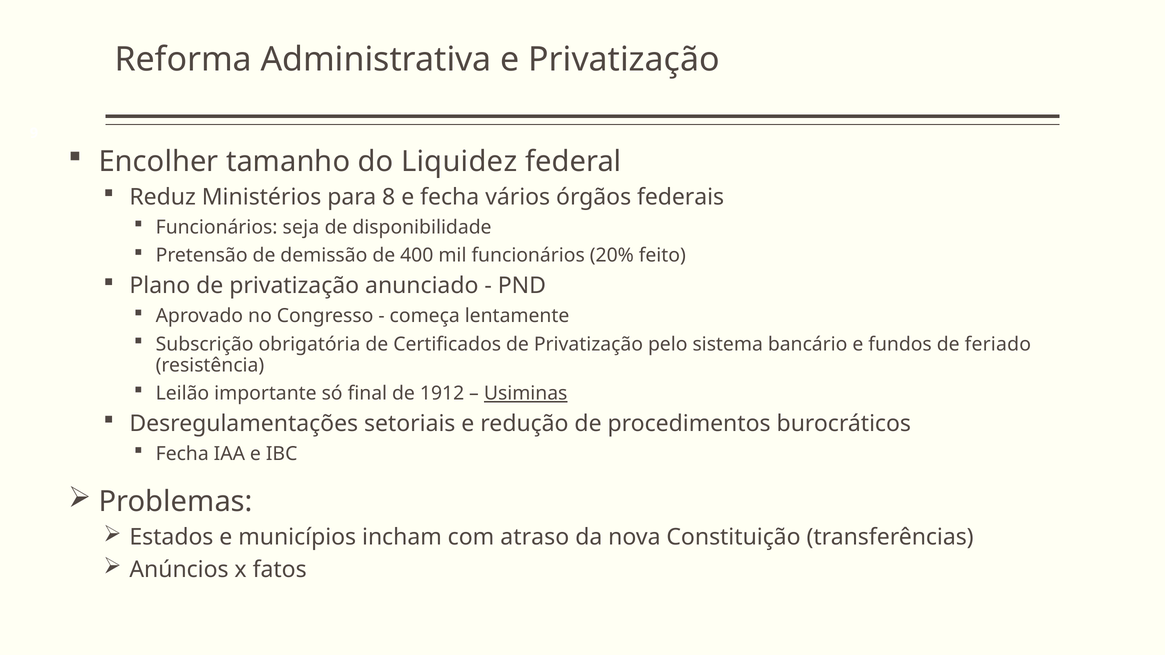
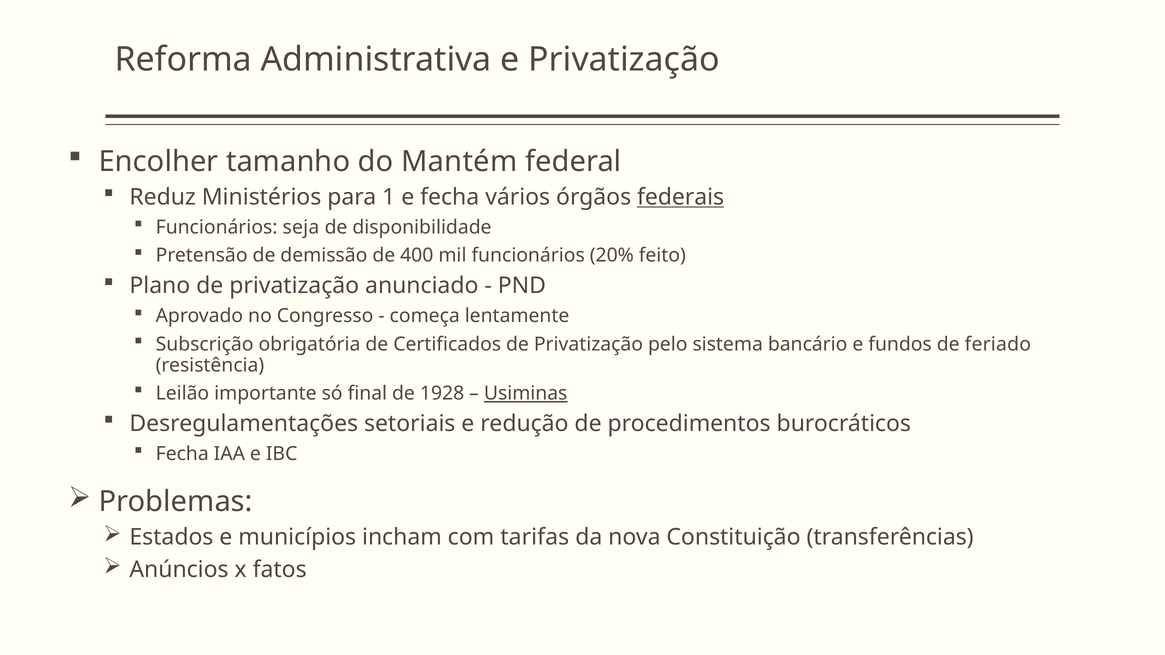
Liquidez: Liquidez -> Mantém
8: 8 -> 1
federais underline: none -> present
1912: 1912 -> 1928
atraso: atraso -> tarifas
